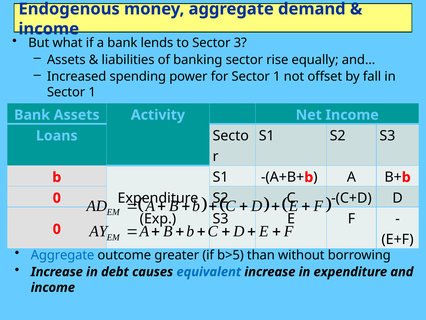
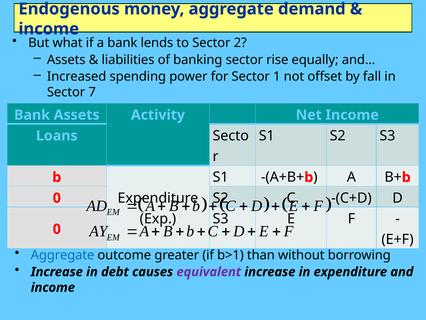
Sector 3: 3 -> 2
1 at (92, 92): 1 -> 7
b>5: b>5 -> b>1
equivalent colour: blue -> purple
